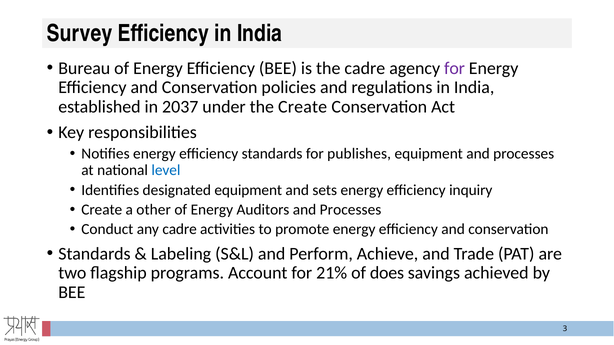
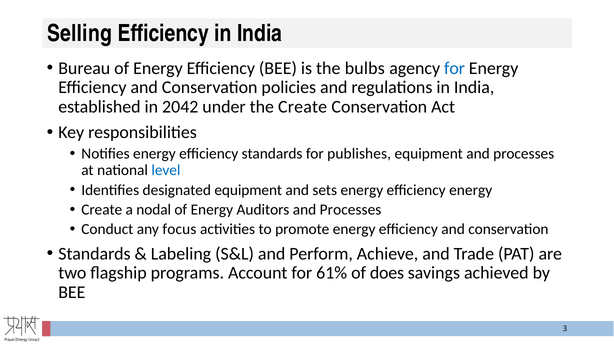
Survey: Survey -> Selling
the cadre: cadre -> bulbs
for at (455, 68) colour: purple -> blue
2037: 2037 -> 2042
efficiency inquiry: inquiry -> energy
other: other -> nodal
any cadre: cadre -> focus
21%: 21% -> 61%
